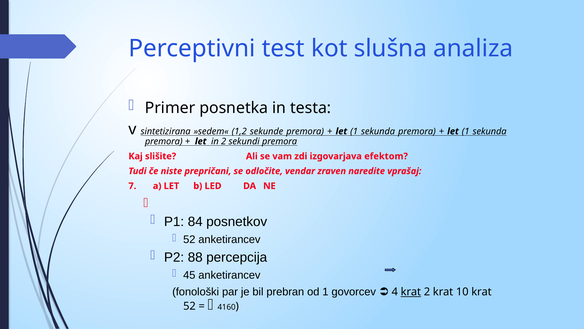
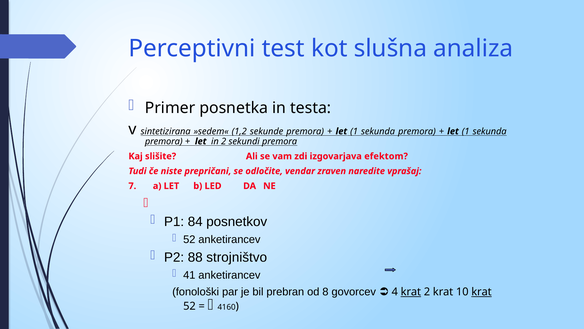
percepcija: percepcija -> strojništvo
45: 45 -> 41
od 1: 1 -> 8
krat at (482, 291) underline: none -> present
